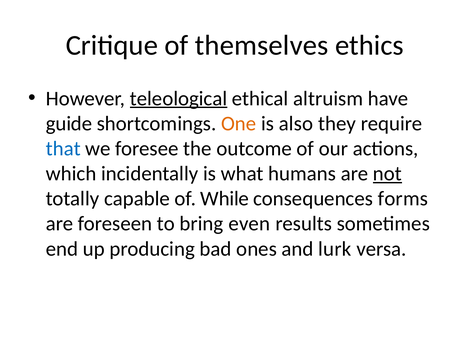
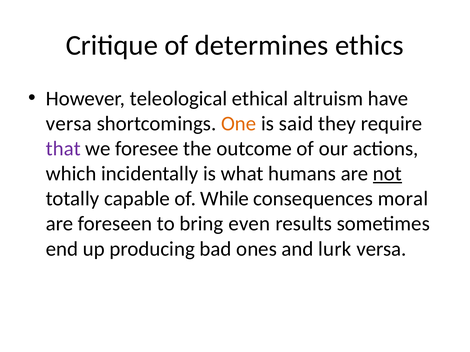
themselves: themselves -> determines
teleological underline: present -> none
guide at (69, 124): guide -> versa
also: also -> said
that colour: blue -> purple
forms: forms -> moral
